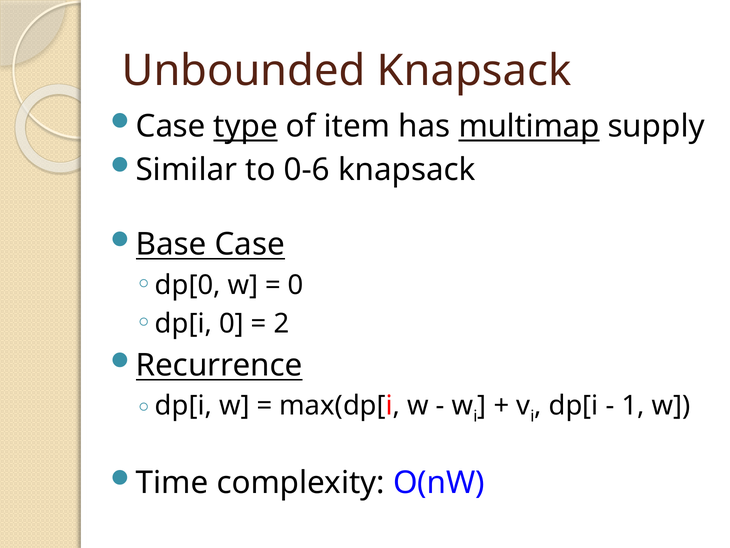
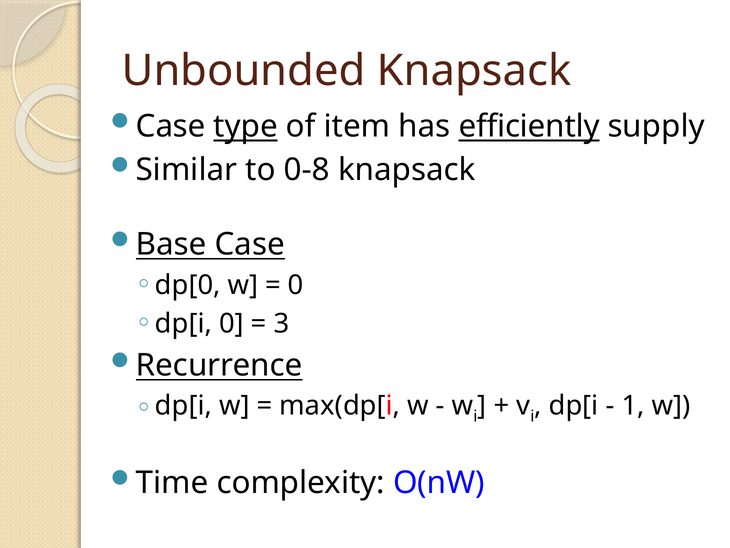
multimap: multimap -> efficiently
0-6: 0-6 -> 0-8
2: 2 -> 3
